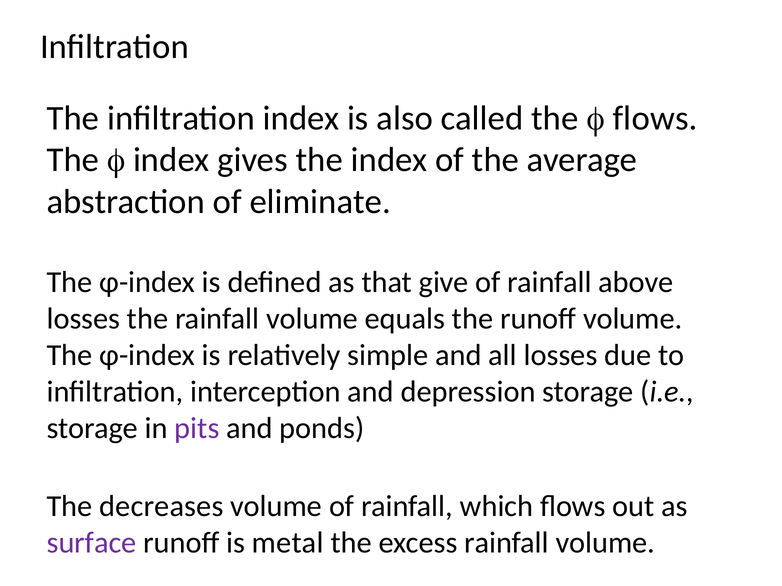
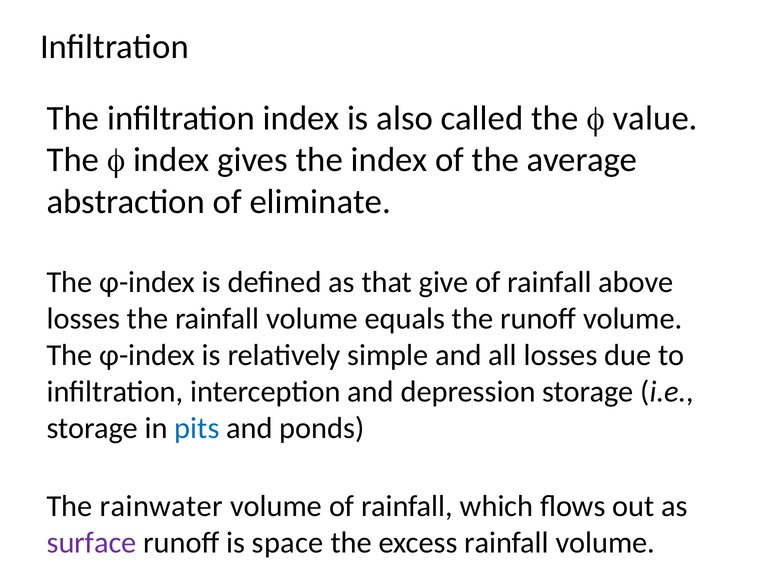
flows at (655, 118): flows -> value
pits colour: purple -> blue
decreases: decreases -> rainwater
metal: metal -> space
